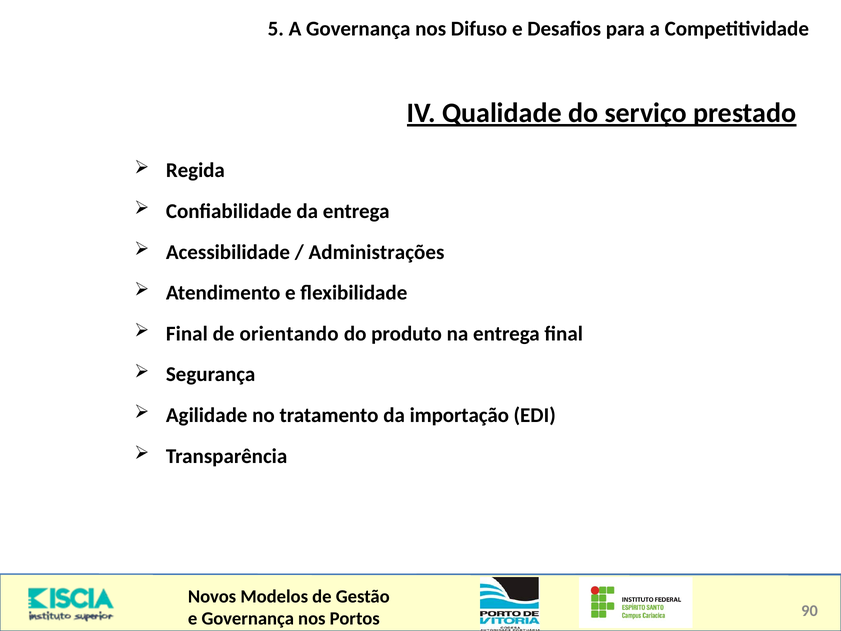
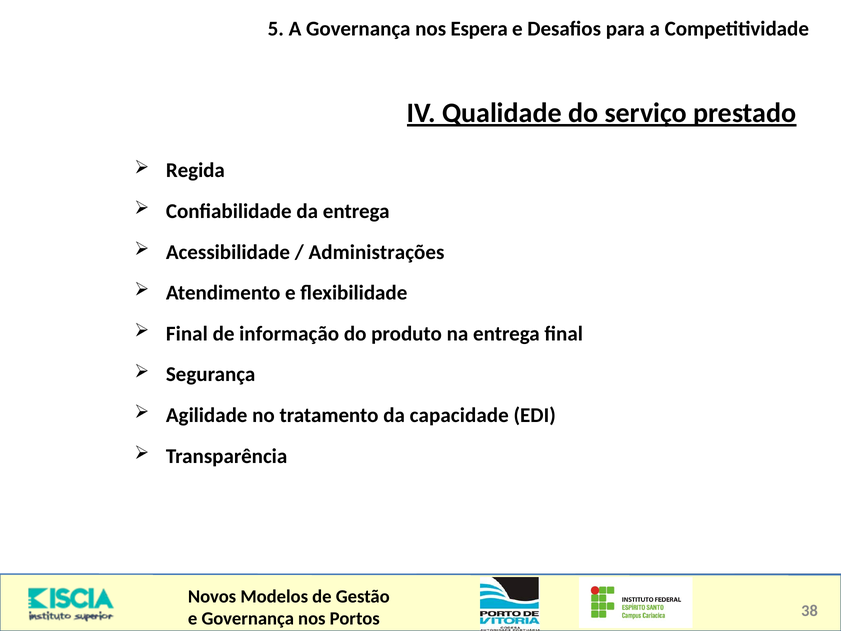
Difuso: Difuso -> Espera
orientando: orientando -> informação
importação: importação -> capacidade
90: 90 -> 38
